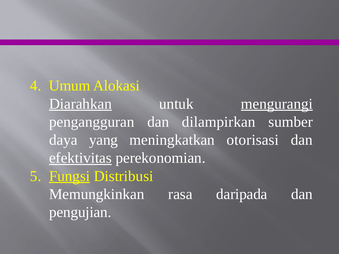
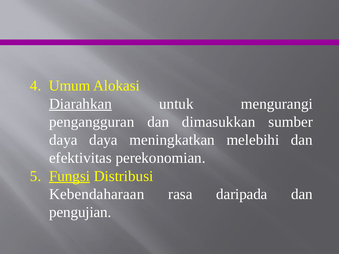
mengurangi underline: present -> none
dilampirkan: dilampirkan -> dimasukkan
daya yang: yang -> daya
otorisasi: otorisasi -> melebihi
efektivitas underline: present -> none
Memungkinkan: Memungkinkan -> Kebendaharaan
